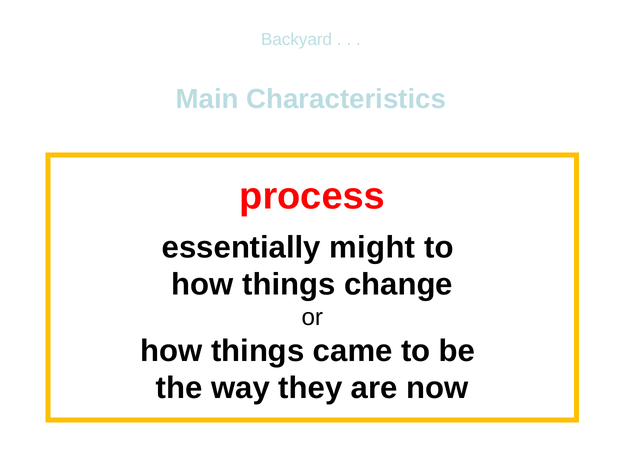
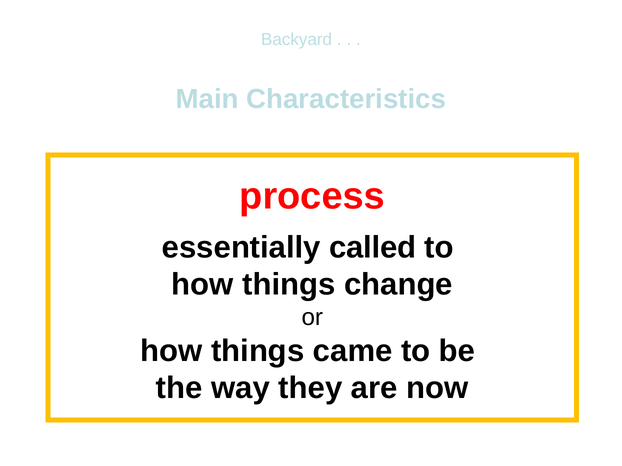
might: might -> called
